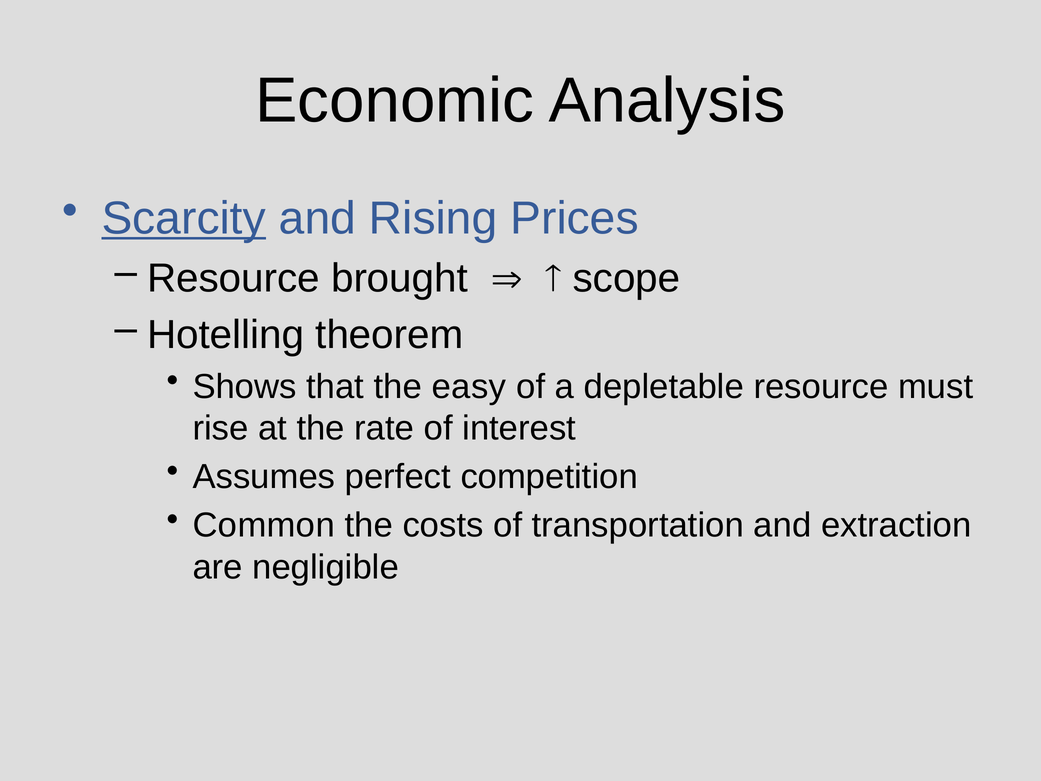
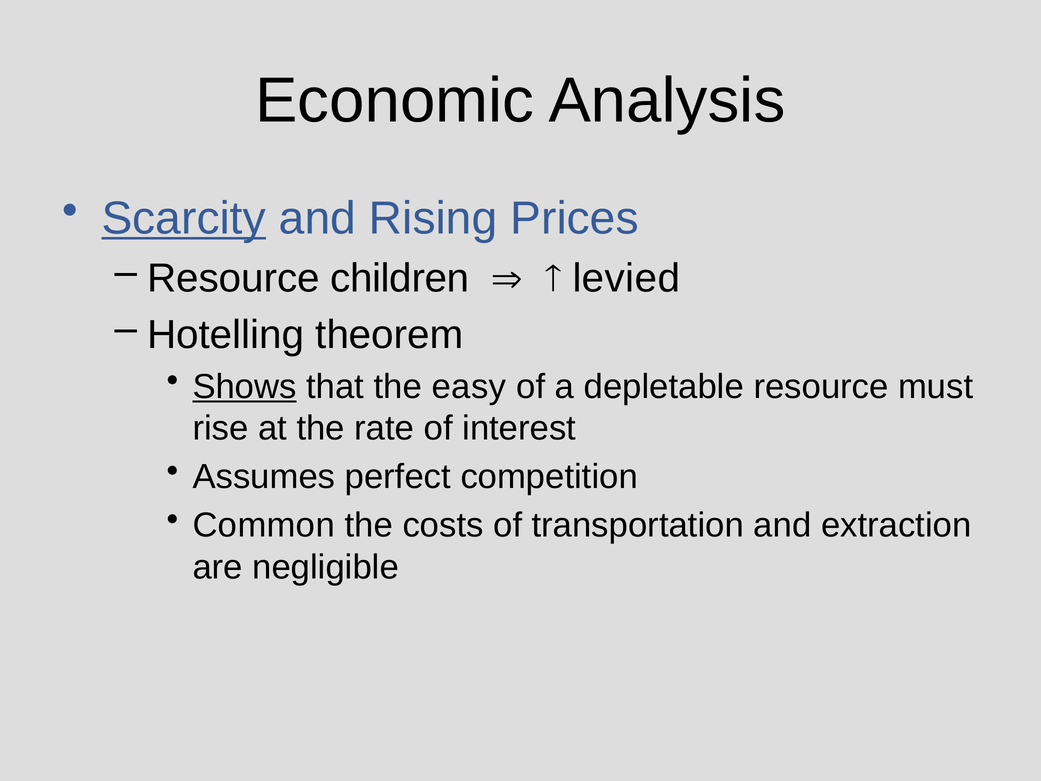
brought: brought -> children
scope: scope -> levied
Shows underline: none -> present
